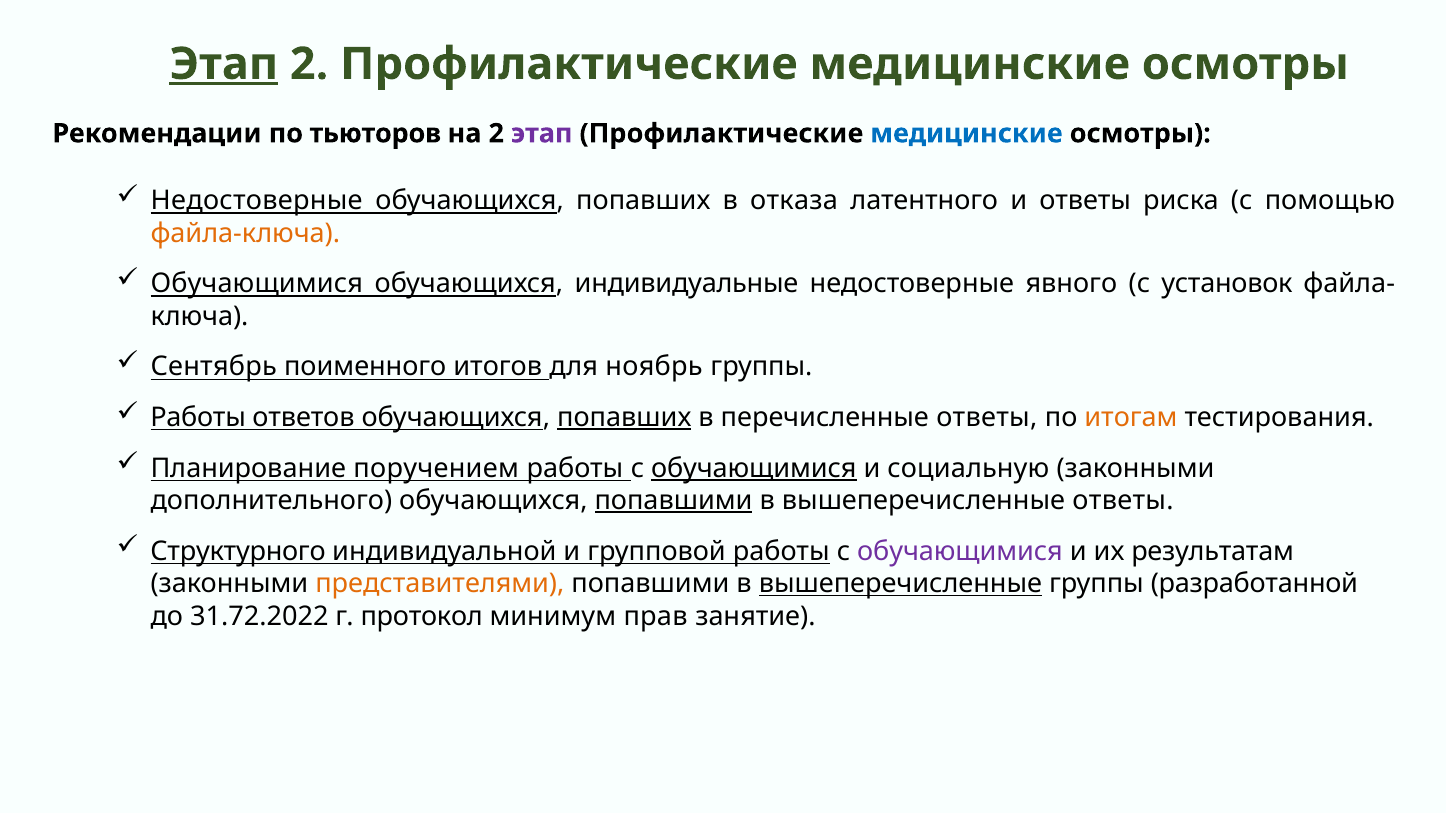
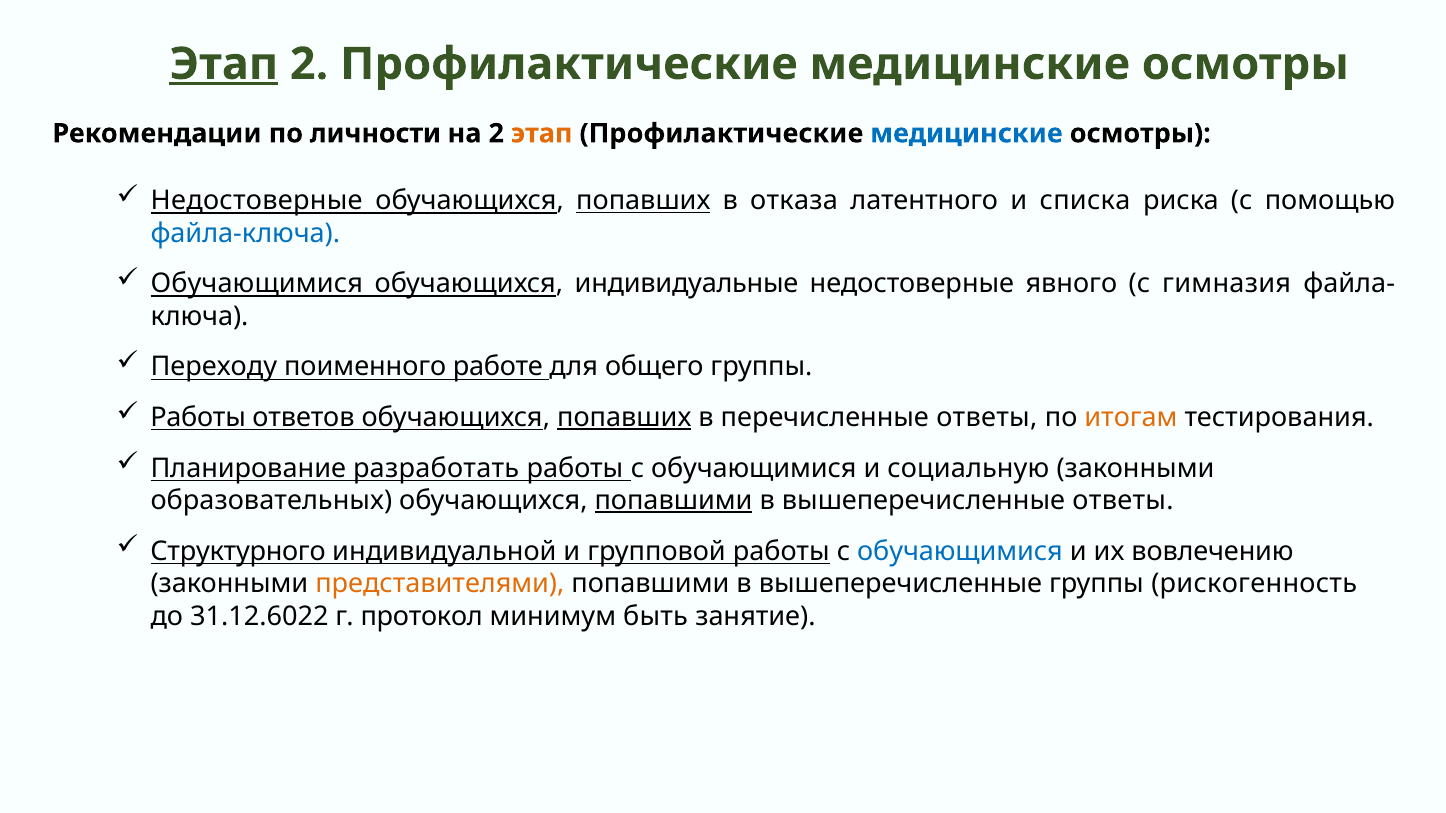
тьюторов: тьюторов -> личности
этап at (542, 134) colour: purple -> orange
попавших at (643, 201) underline: none -> present
и ответы: ответы -> списка
файла-ключа colour: orange -> blue
установок: установок -> гимназия
Сентябрь: Сентябрь -> Переходу
итогов: итогов -> работе
ноябрь: ноябрь -> общего
поручением: поручением -> разработать
обучающимися at (754, 468) underline: present -> none
дополнительного: дополнительного -> образовательных
обучающимися at (960, 551) colour: purple -> blue
результатам: результатам -> вовлечению
вышеперечисленные at (900, 584) underline: present -> none
разработанной: разработанной -> рискогенность
31.72.2022: 31.72.2022 -> 31.12.6022
прав: прав -> быть
